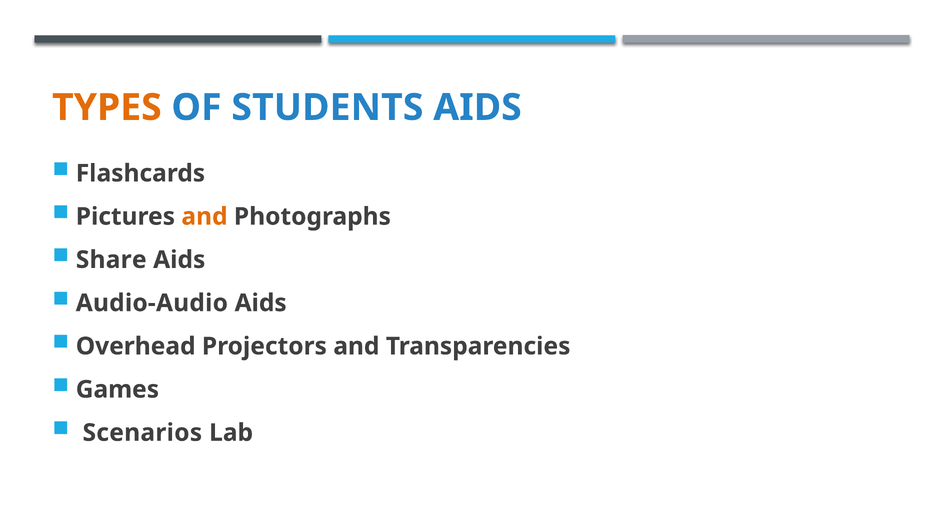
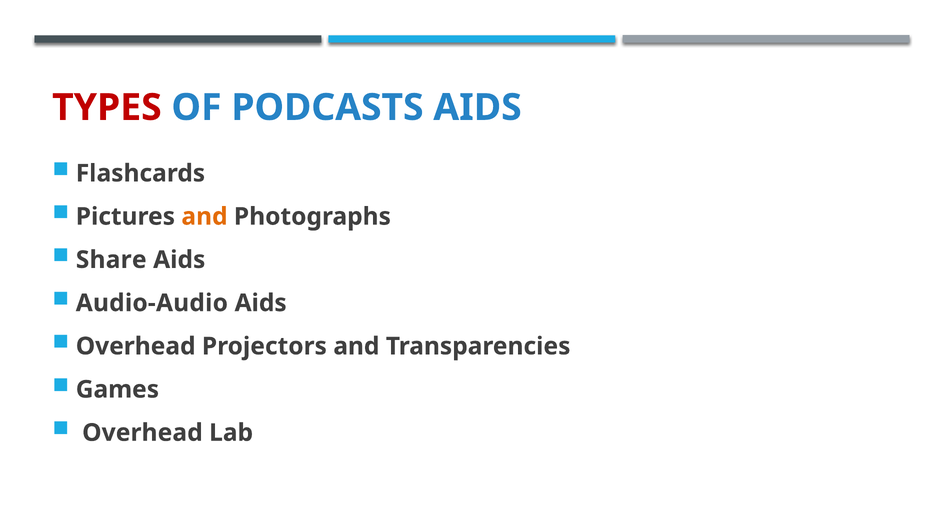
TYPES colour: orange -> red
STUDENTS: STUDENTS -> PODCASTS
Scenarios at (142, 433): Scenarios -> Overhead
